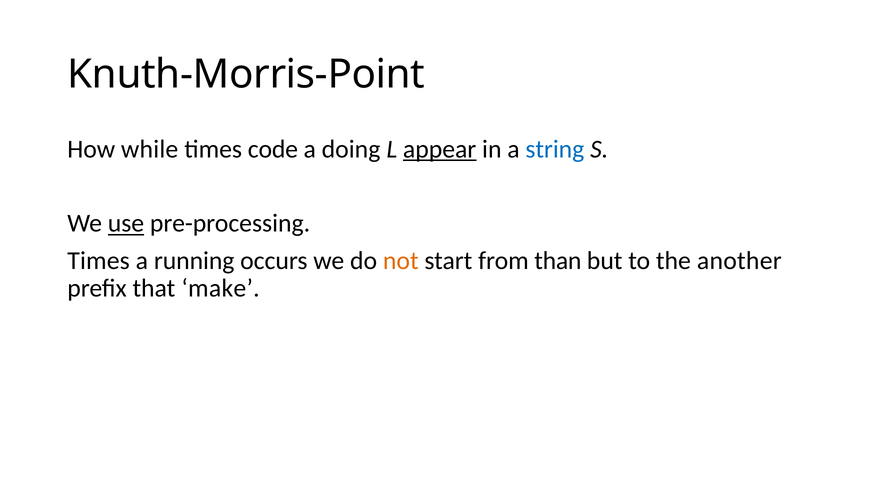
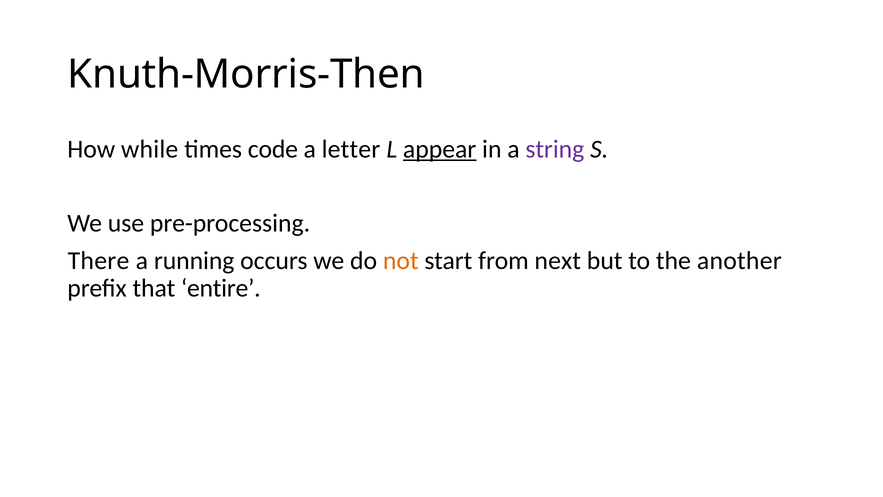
Knuth-Morris-Point: Knuth-Morris-Point -> Knuth-Morris-Then
doing: doing -> letter
string colour: blue -> purple
use underline: present -> none
Times at (99, 260): Times -> There
than: than -> next
make: make -> entire
